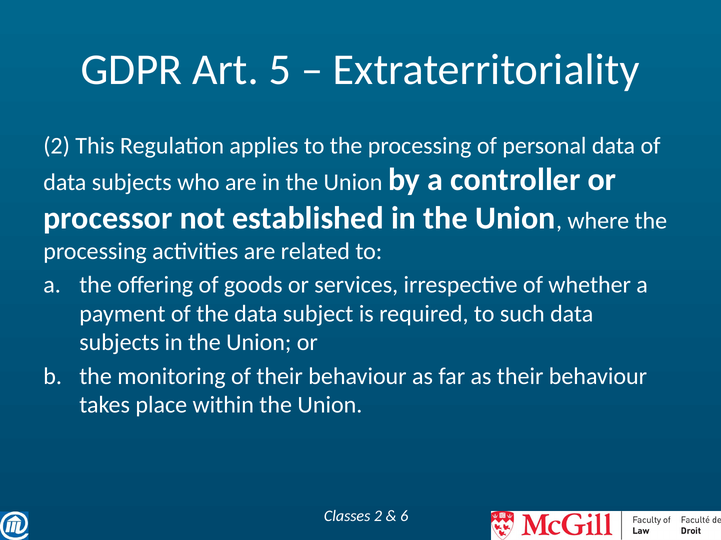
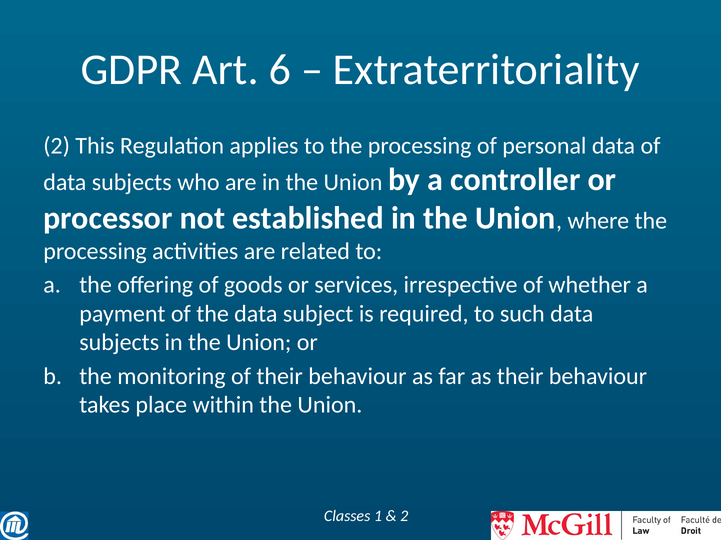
5: 5 -> 6
Classes 2: 2 -> 1
6 at (404, 517): 6 -> 2
